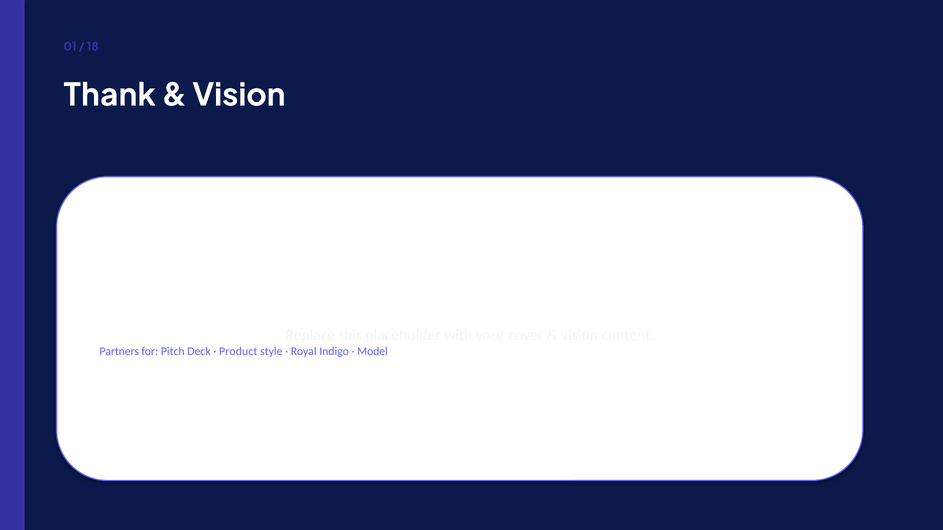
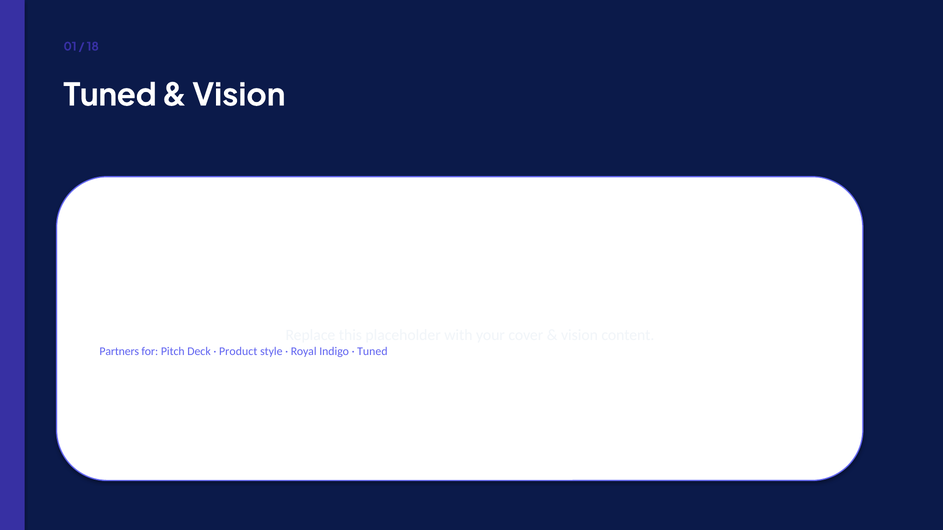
Thank at (110, 95): Thank -> Tuned
Model at (372, 351): Model -> Tuned
